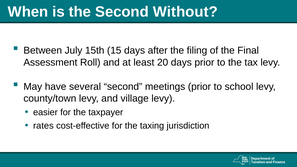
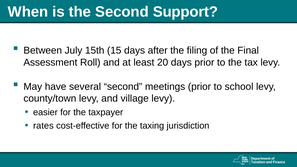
Without: Without -> Support
